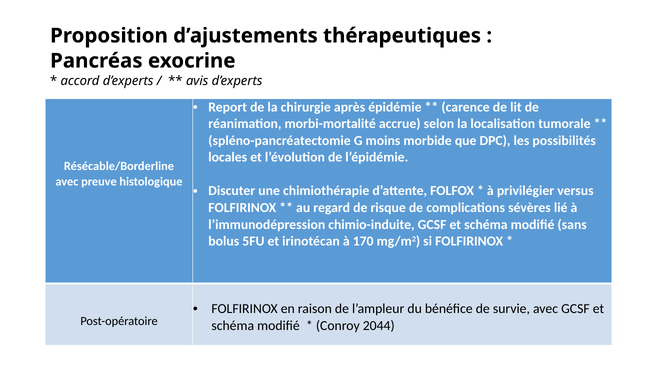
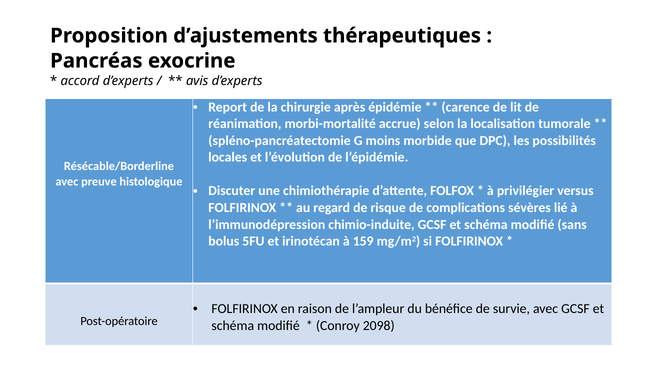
170: 170 -> 159
2044: 2044 -> 2098
